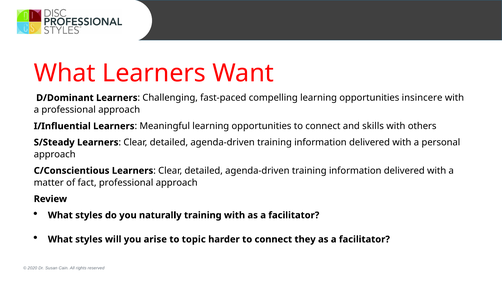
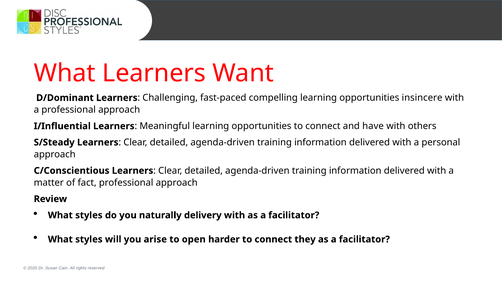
skills: skills -> have
naturally training: training -> delivery
topic: topic -> open
